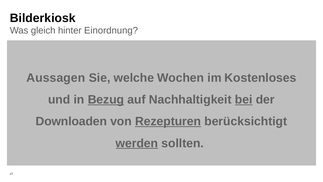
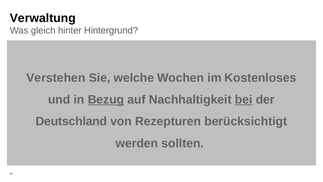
Bilderkiosk: Bilderkiosk -> Verwaltung
Einordnung: Einordnung -> Hintergrund
Aussagen: Aussagen -> Verstehen
Downloaden: Downloaden -> Deutschland
Rezepturen underline: present -> none
werden underline: present -> none
